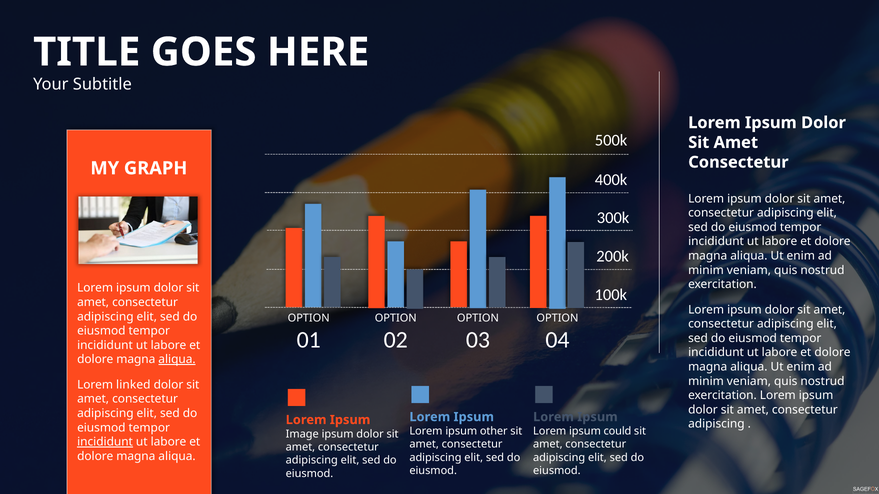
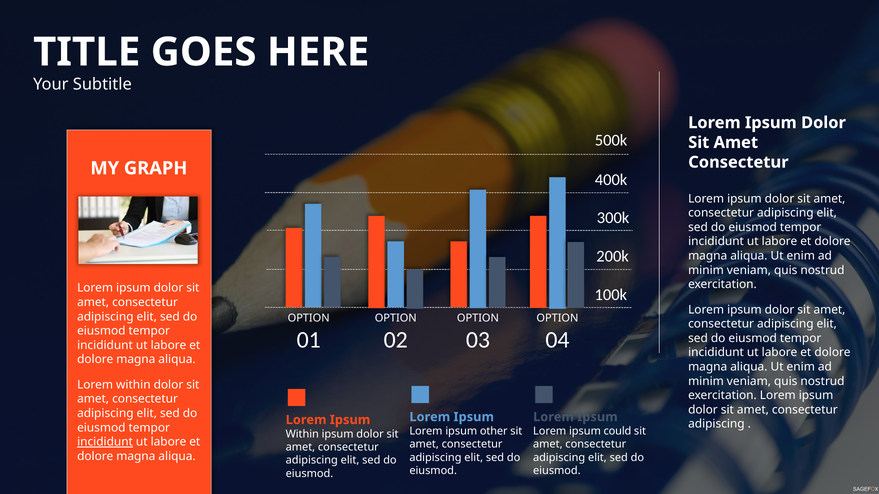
aliqua at (177, 360) underline: present -> none
Lorem linked: linked -> within
Image at (302, 434): Image -> Within
